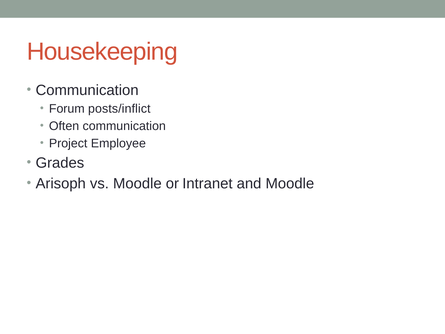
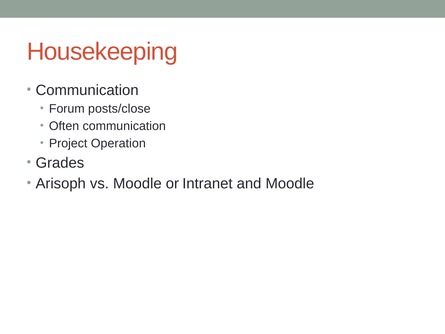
posts/inflict: posts/inflict -> posts/close
Employee: Employee -> Operation
